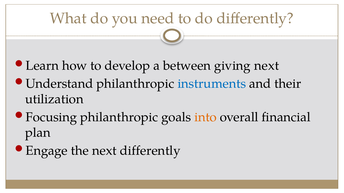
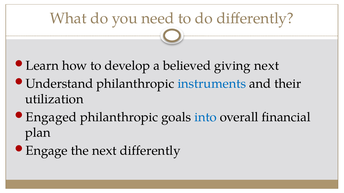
between: between -> believed
Focusing: Focusing -> Engaged
into colour: orange -> blue
